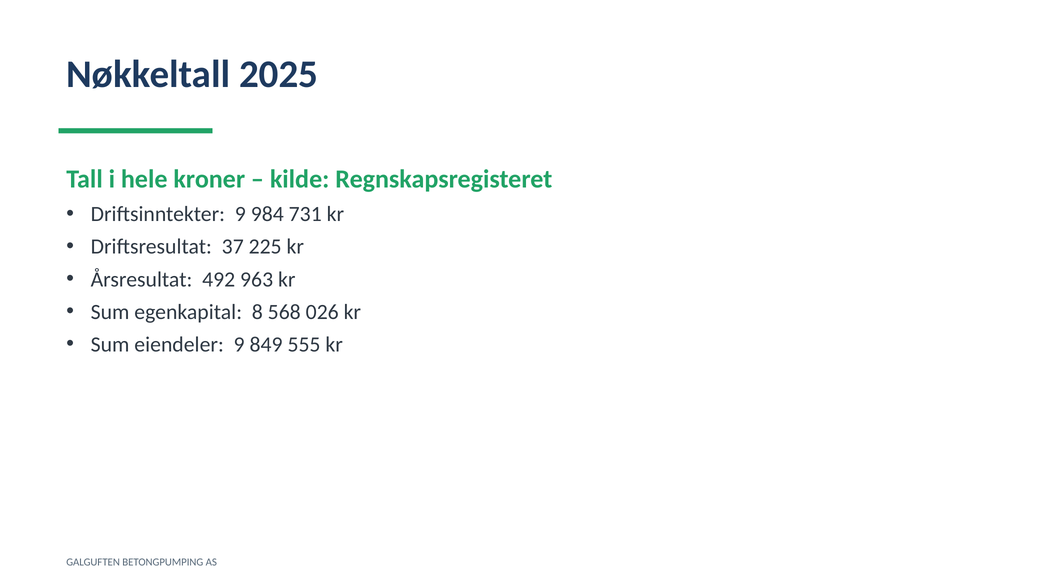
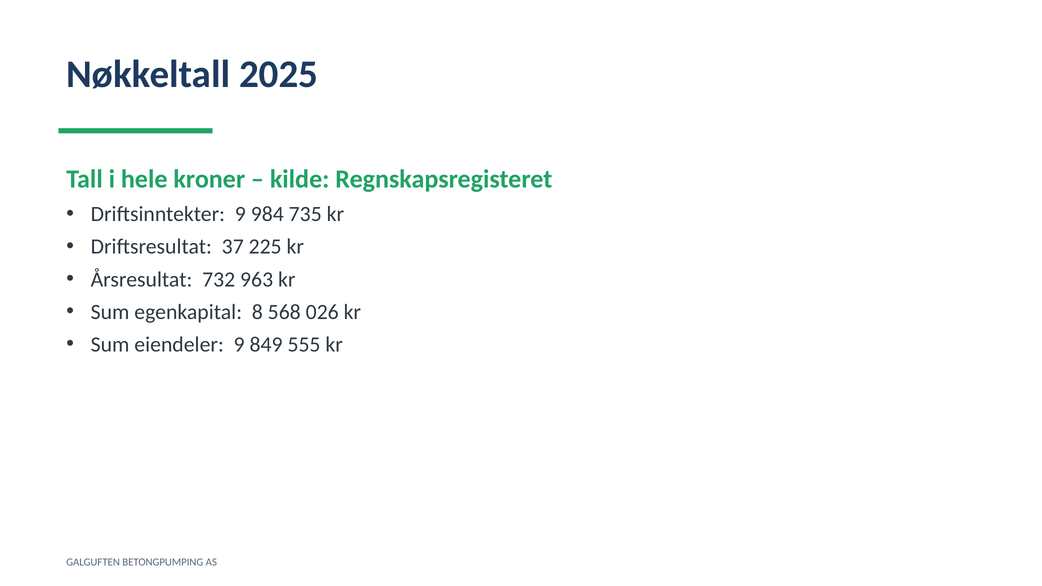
731: 731 -> 735
492: 492 -> 732
